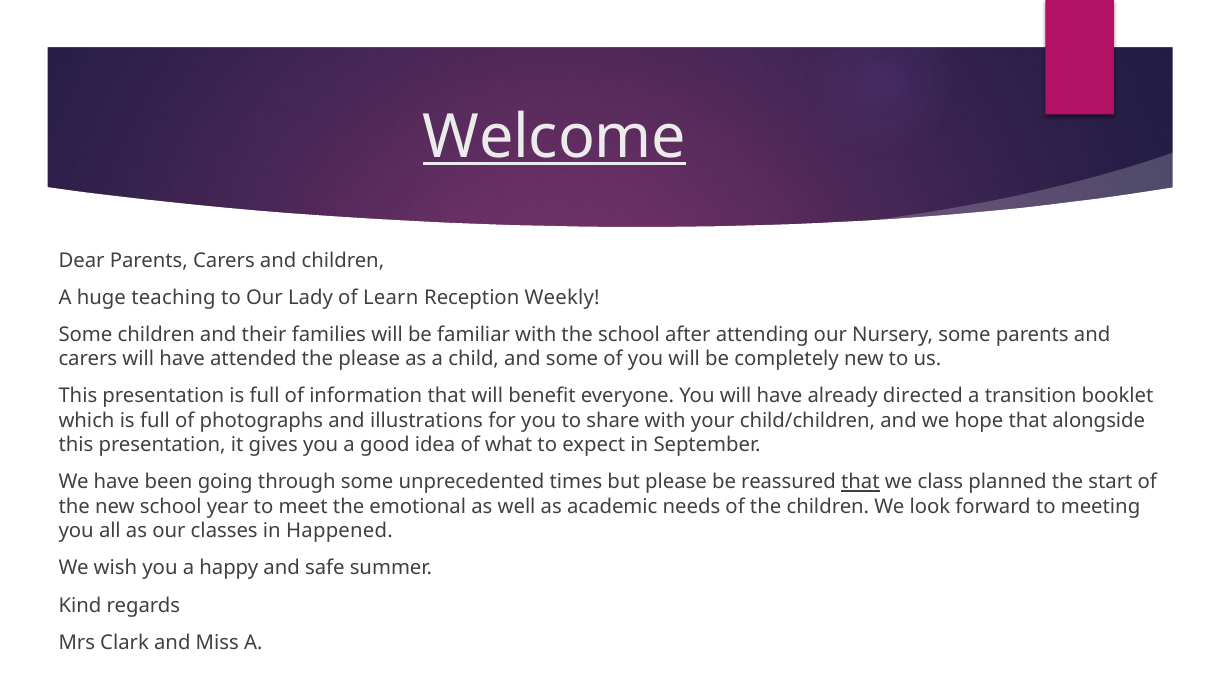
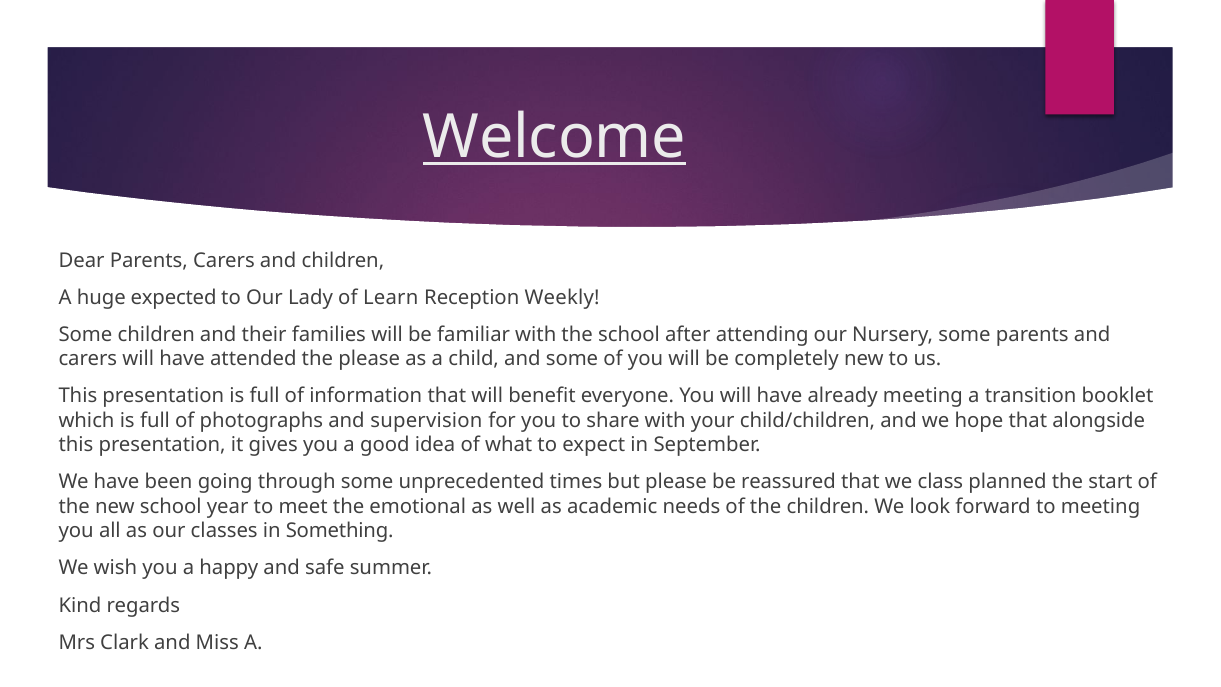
teaching: teaching -> expected
already directed: directed -> meeting
illustrations: illustrations -> supervision
that at (860, 482) underline: present -> none
Happened: Happened -> Something
